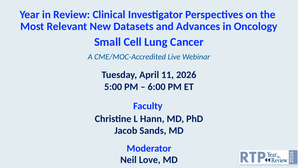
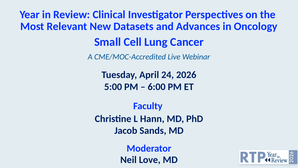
11: 11 -> 24
